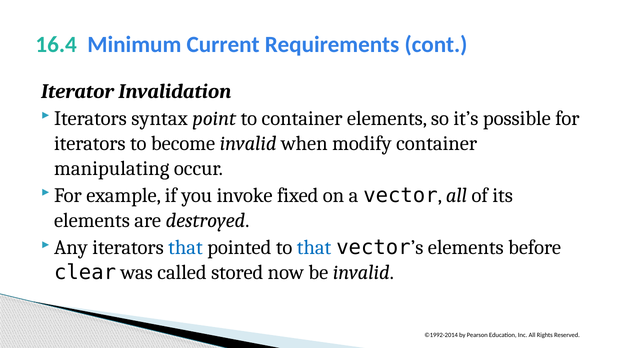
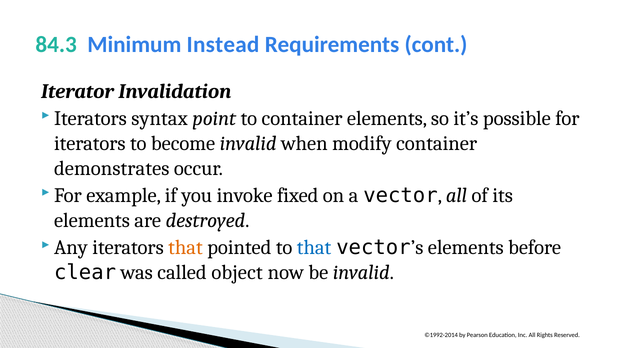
16.4: 16.4 -> 84.3
Current: Current -> Instead
manipulating: manipulating -> demonstrates
that at (185, 247) colour: blue -> orange
stored: stored -> object
